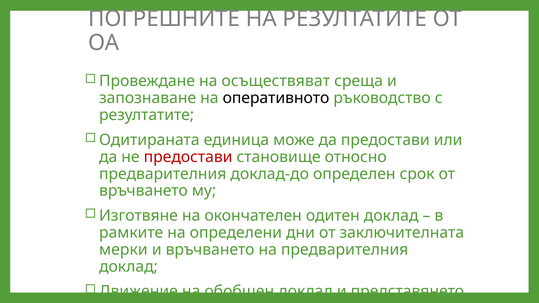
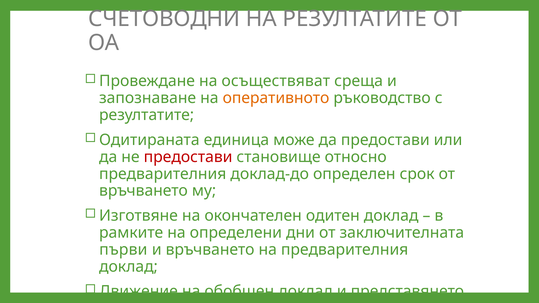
ПОГРЕШНИТЕ: ПОГРЕШНИТЕ -> СЧЕТОВОДНИ
оперативното colour: black -> orange
мерки: мерки -> първи
